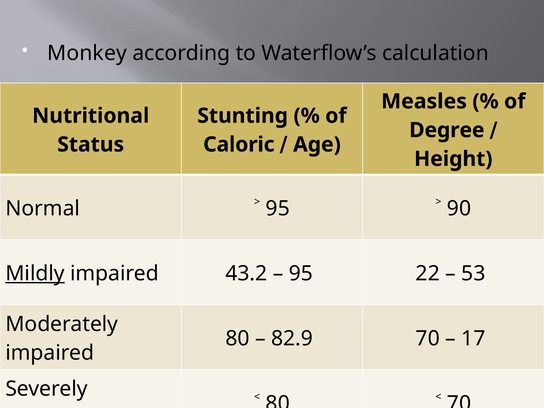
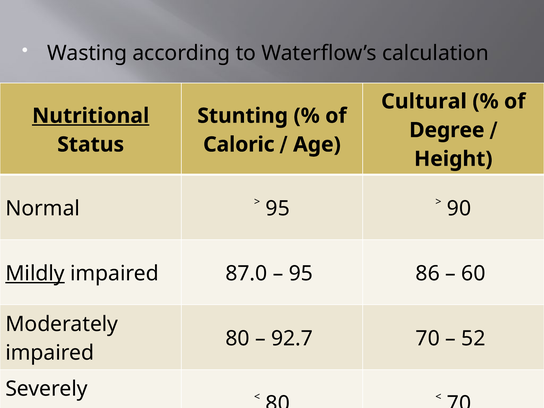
Monkey: Monkey -> Wasting
Measles: Measles -> Cultural
Nutritional underline: none -> present
43.2: 43.2 -> 87.0
22: 22 -> 86
53: 53 -> 60
82.9: 82.9 -> 92.7
17: 17 -> 52
